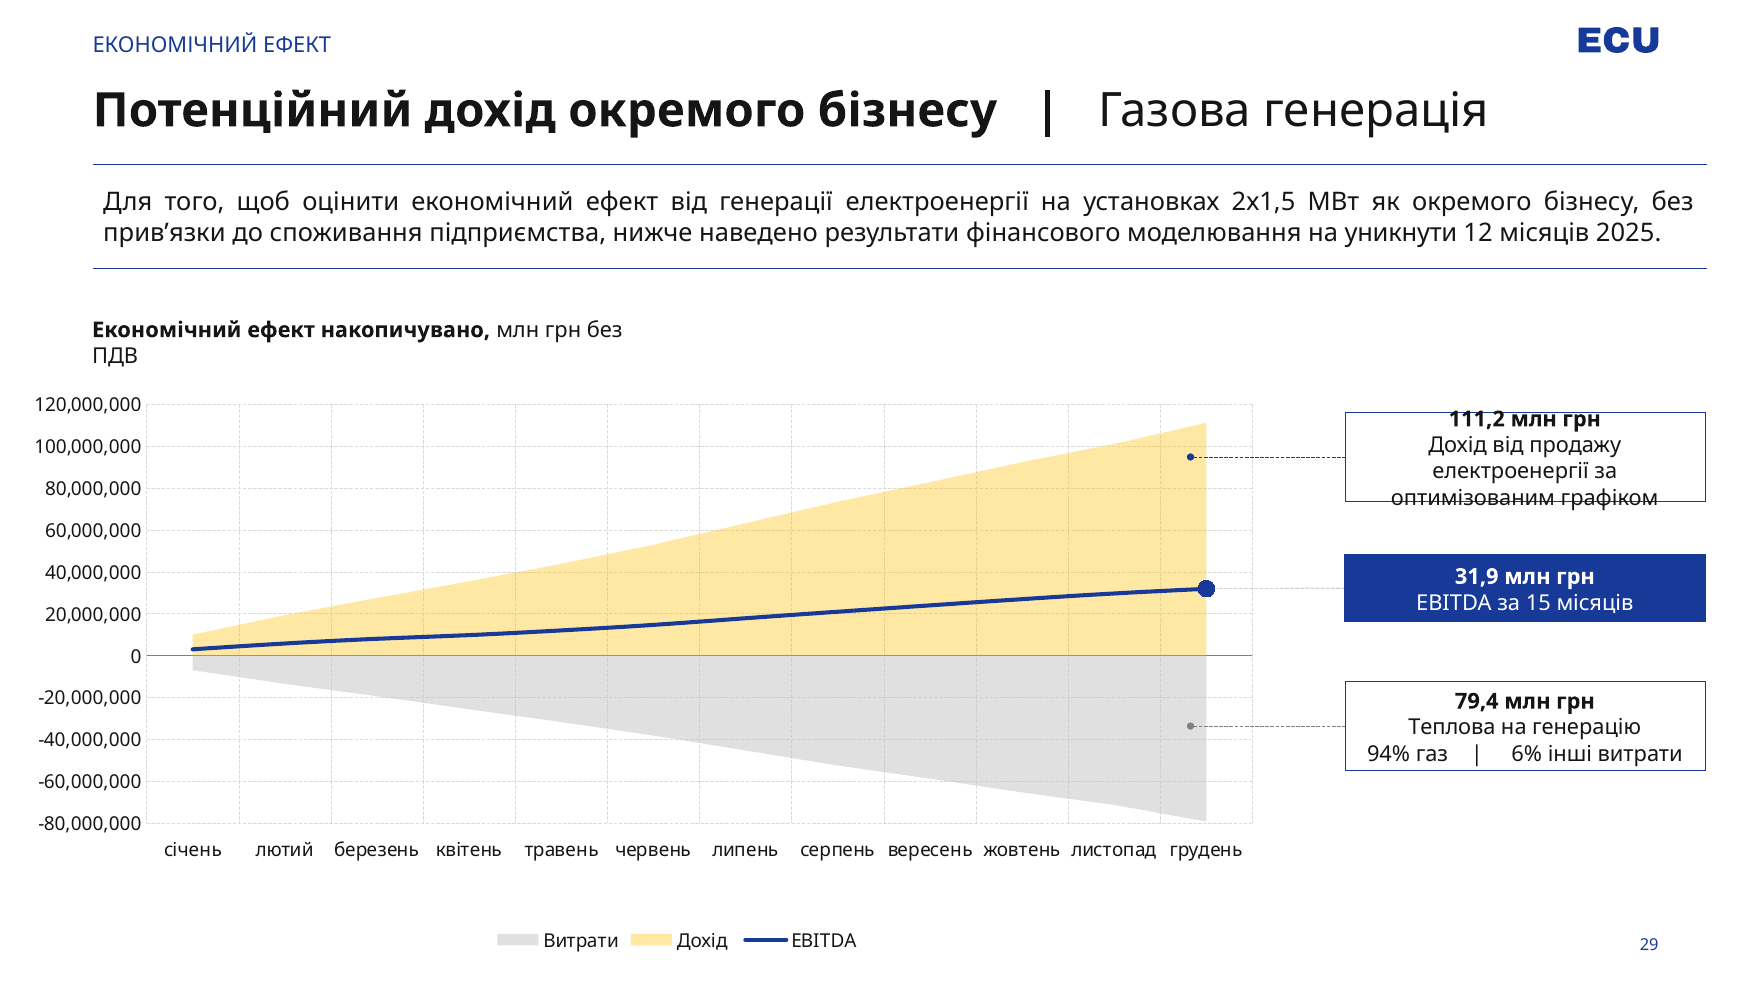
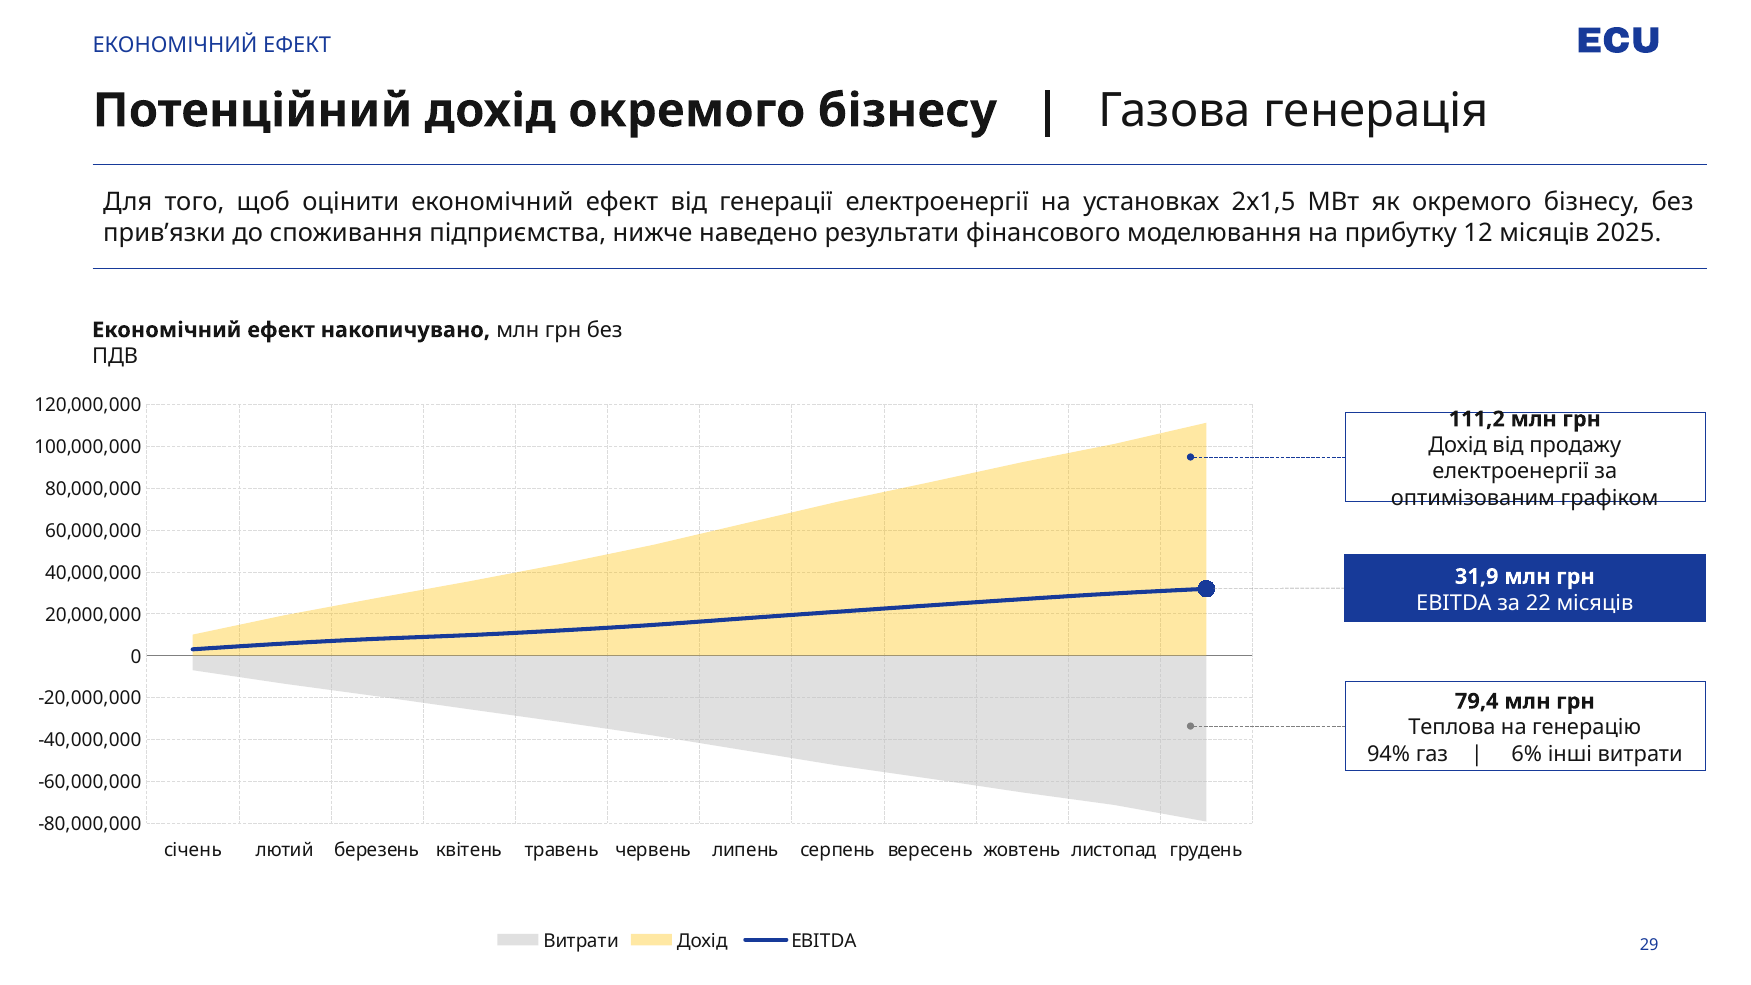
уникнути: уникнути -> прибутку
15: 15 -> 22
